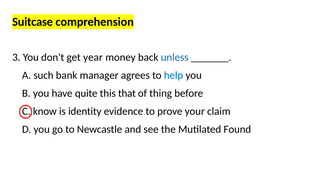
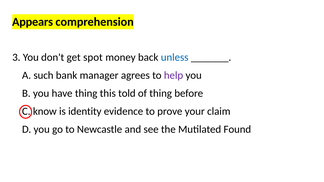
Suitcase: Suitcase -> Appears
year: year -> spot
help colour: blue -> purple
have quite: quite -> thing
that: that -> told
